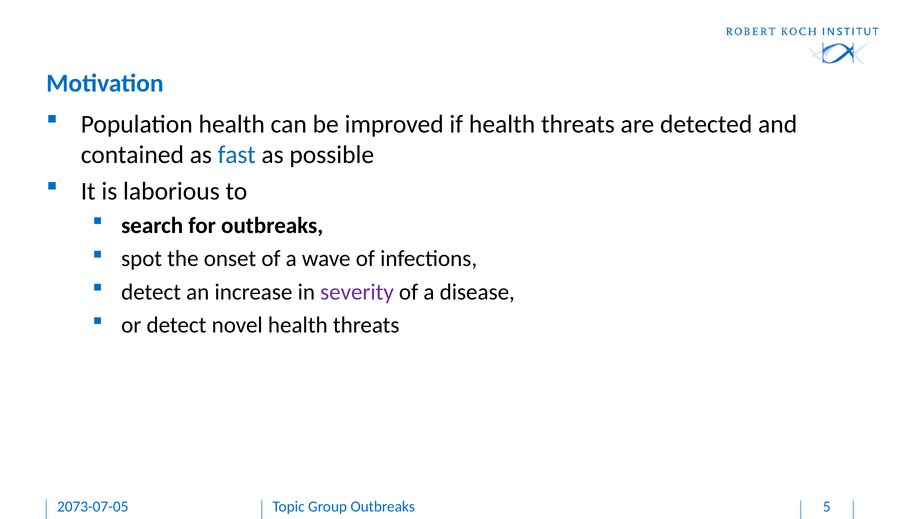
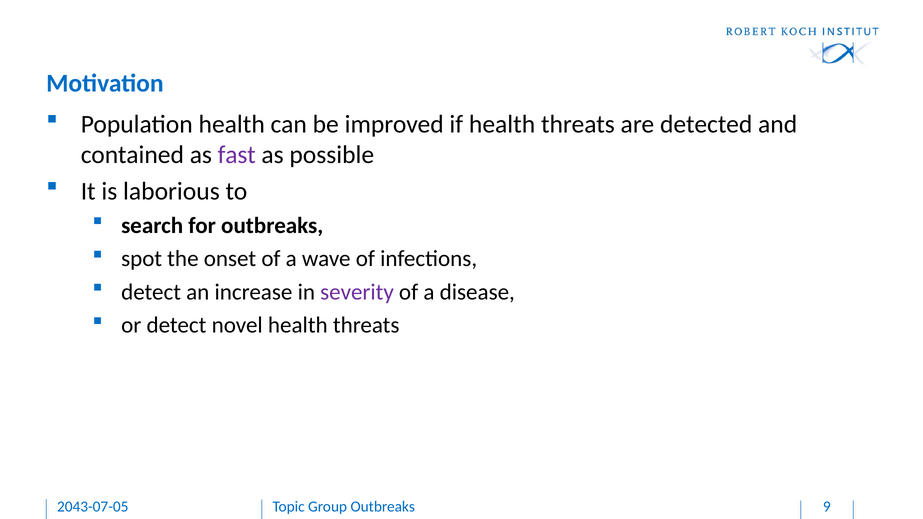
fast colour: blue -> purple
2073-07-05: 2073-07-05 -> 2043-07-05
5: 5 -> 9
